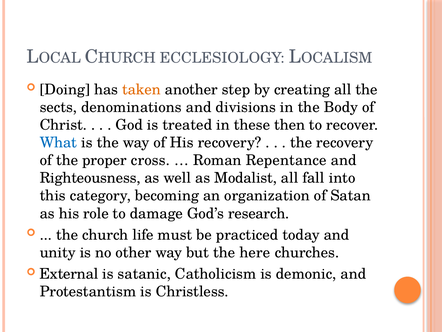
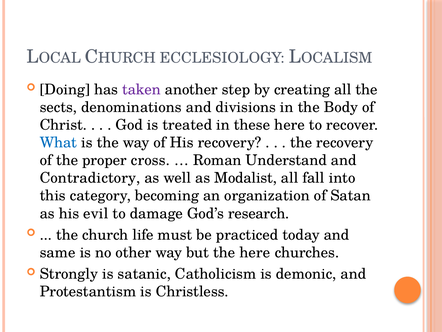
taken colour: orange -> purple
these then: then -> here
Repentance: Repentance -> Understand
Righteousness: Righteousness -> Contradictory
role: role -> evil
unity: unity -> same
External: External -> Strongly
